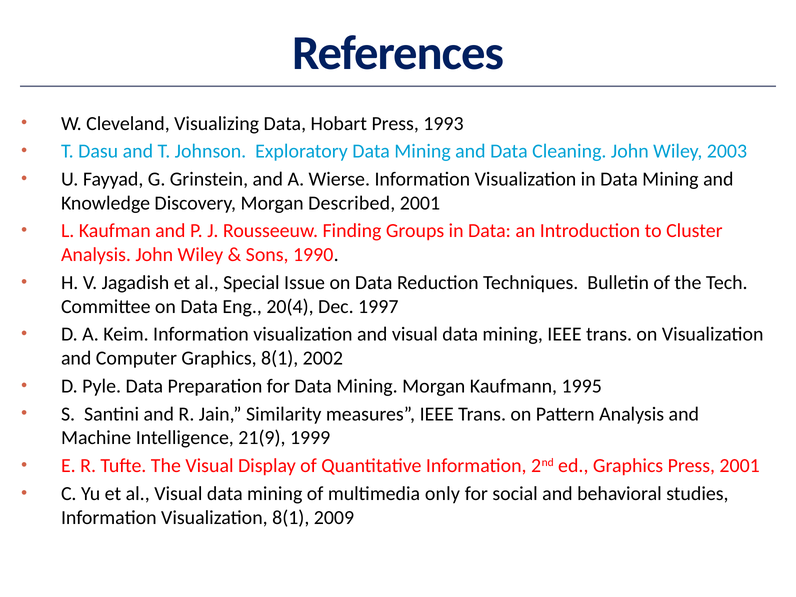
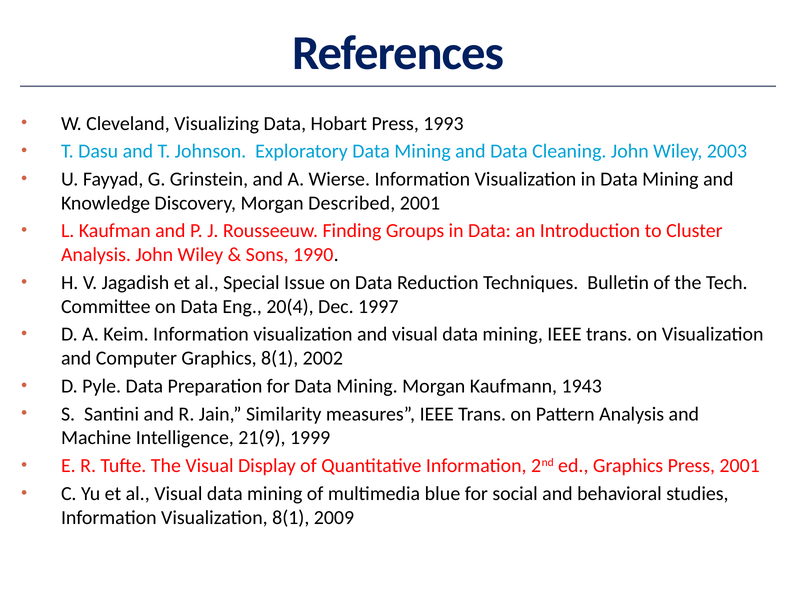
1995: 1995 -> 1943
only: only -> blue
